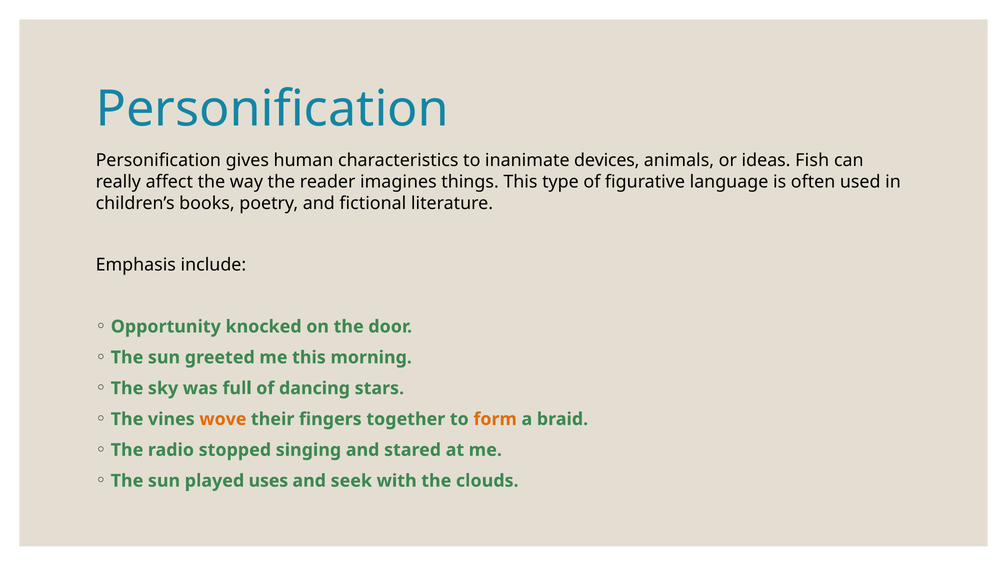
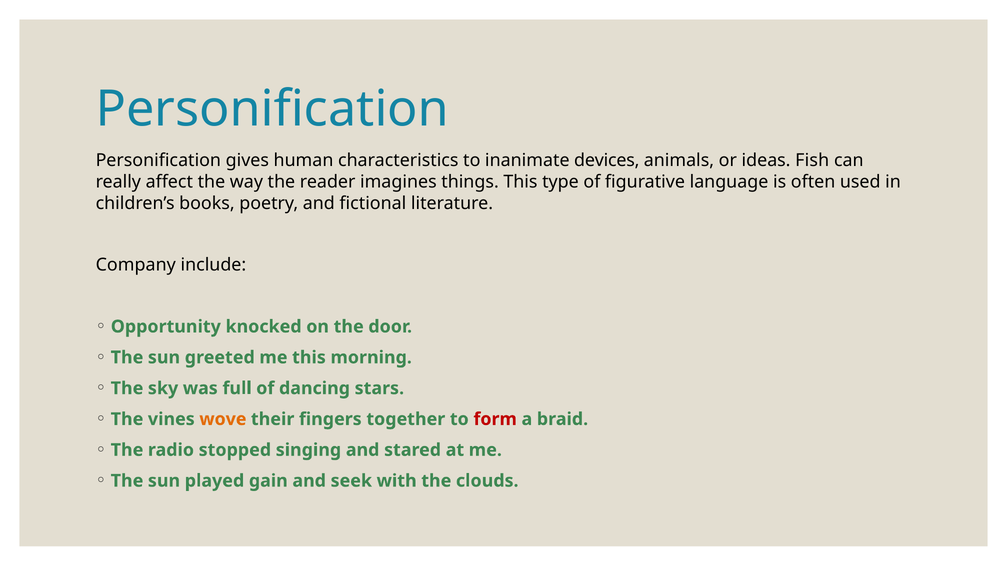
Emphasis: Emphasis -> Company
form colour: orange -> red
uses: uses -> gain
